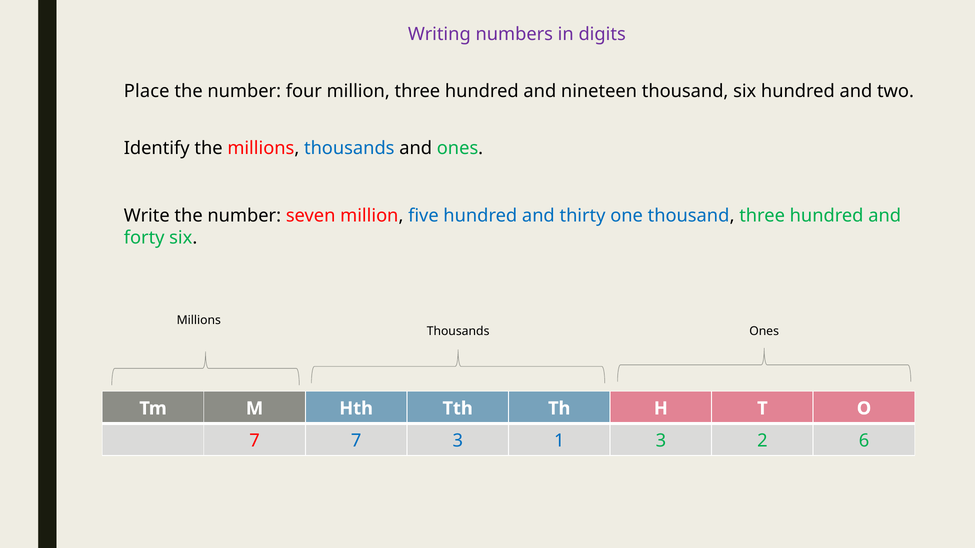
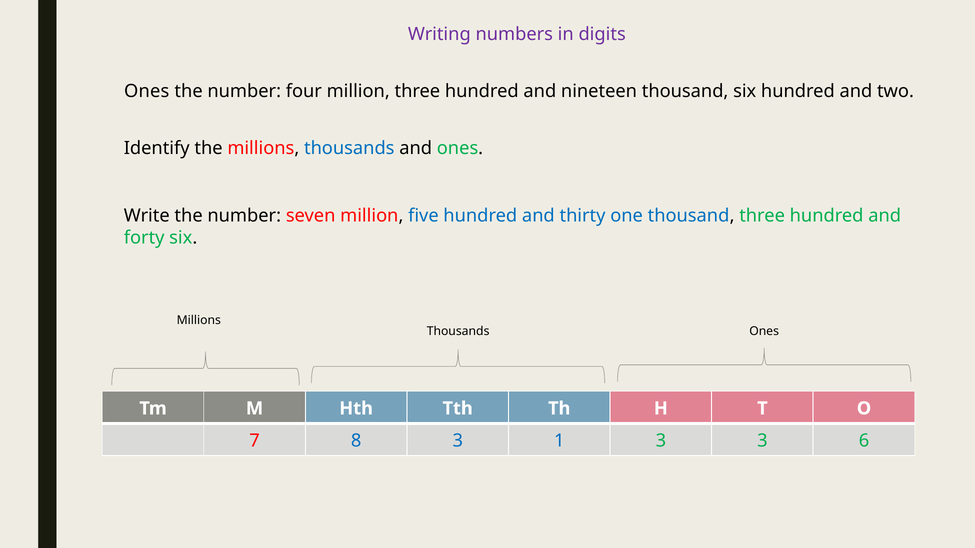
Place at (147, 91): Place -> Ones
7 7: 7 -> 8
3 2: 2 -> 3
